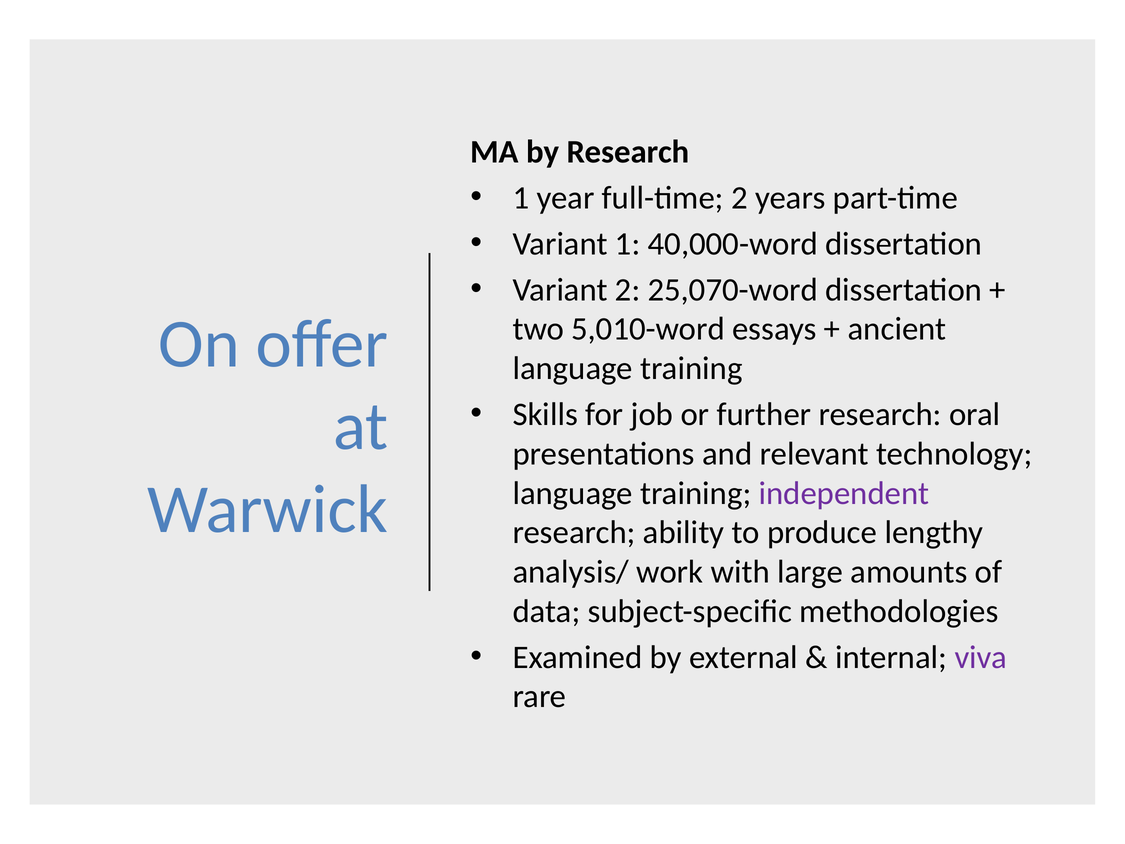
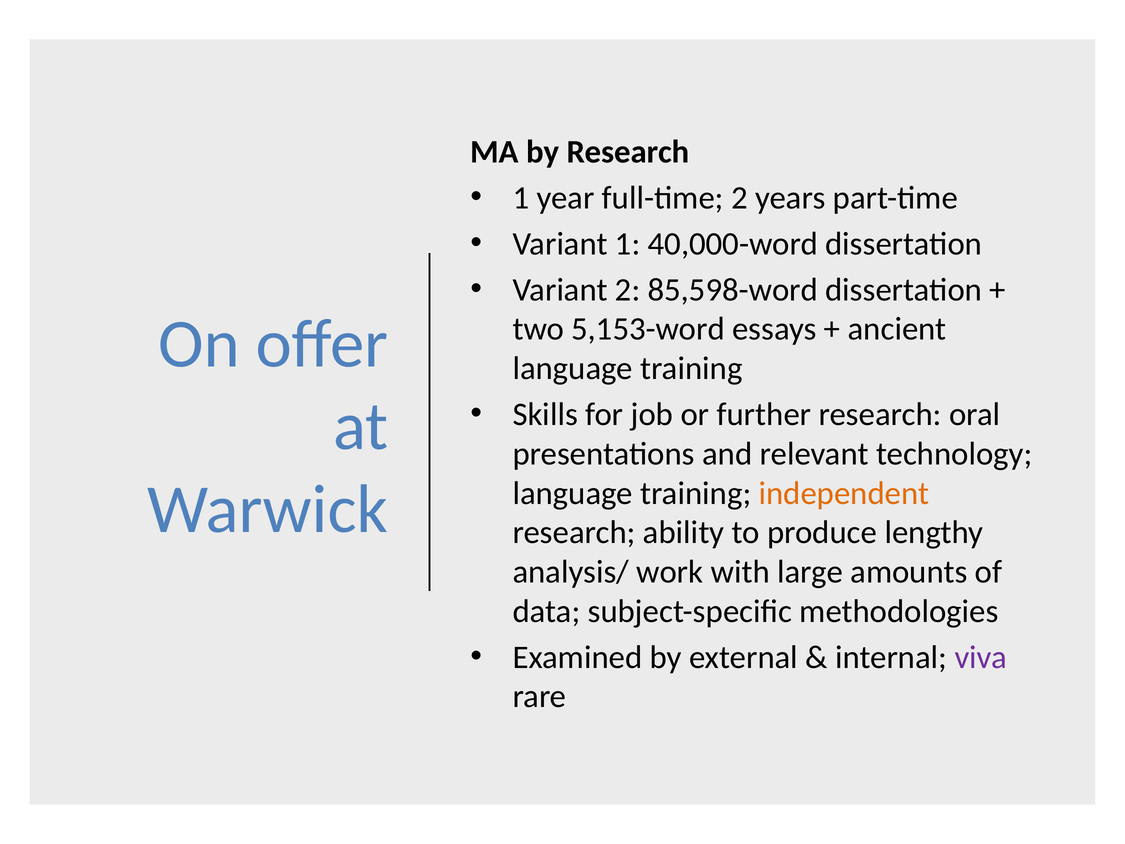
25,070-word: 25,070-word -> 85,598-word
5,010-word: 5,010-word -> 5,153-word
independent colour: purple -> orange
